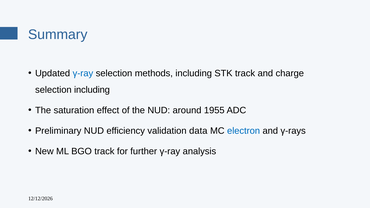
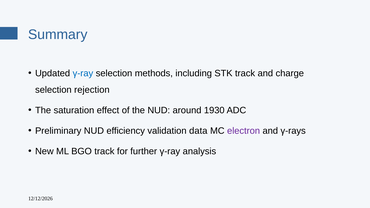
selection including: including -> rejection
1955: 1955 -> 1930
electron colour: blue -> purple
